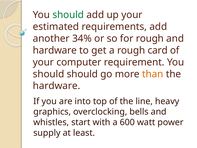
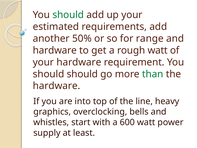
34%: 34% -> 50%
for rough: rough -> range
rough card: card -> watt
your computer: computer -> hardware
than colour: orange -> green
